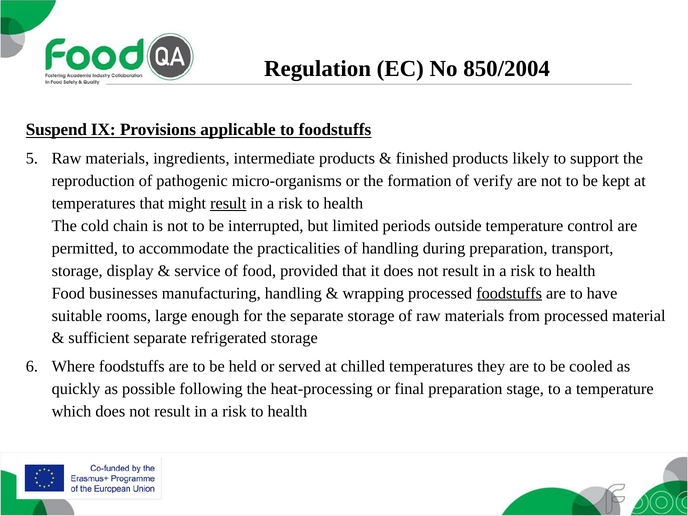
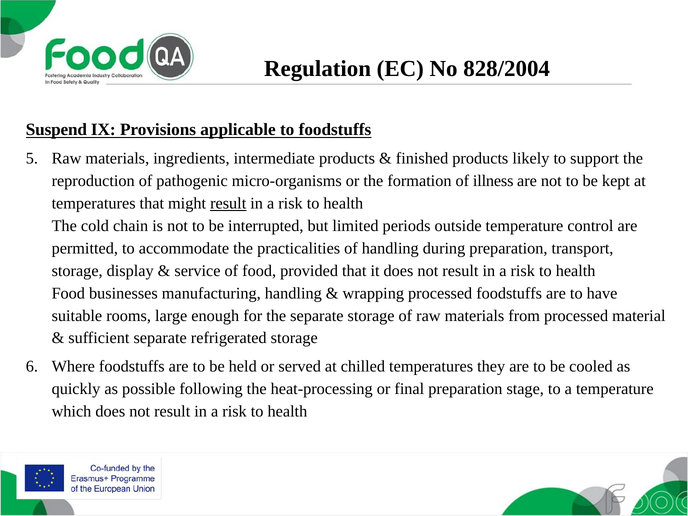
850/2004: 850/2004 -> 828/2004
verify: verify -> illness
foodstuffs at (509, 293) underline: present -> none
